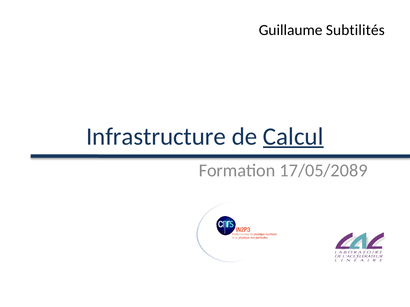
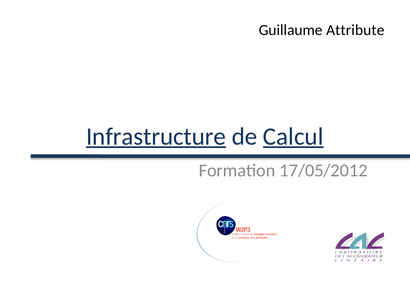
Subtilités: Subtilités -> Attribute
Infrastructure underline: none -> present
17/05/2089: 17/05/2089 -> 17/05/2012
